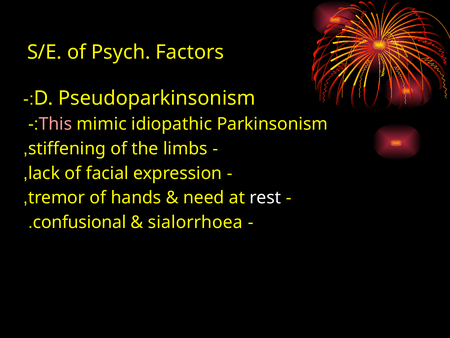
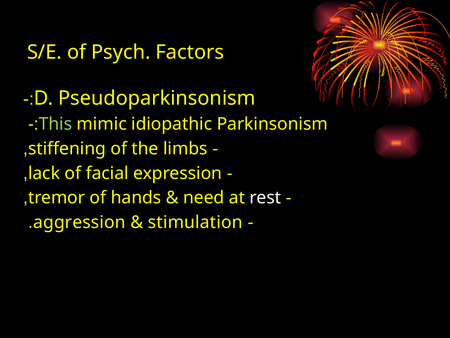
This colour: pink -> light green
confusional: confusional -> aggression
sialorrhoea: sialorrhoea -> stimulation
